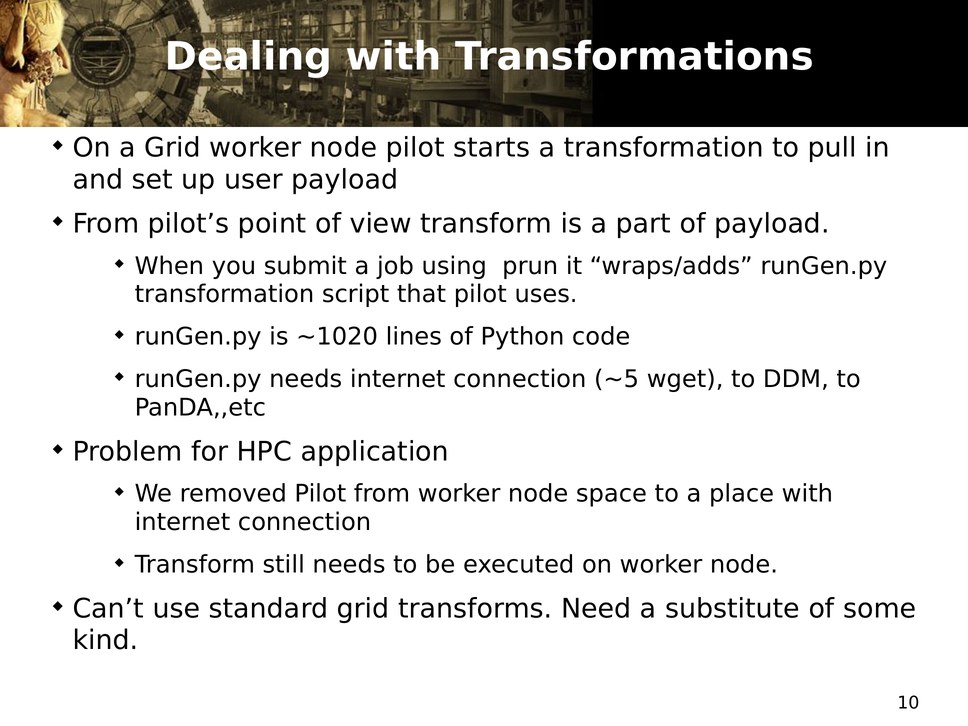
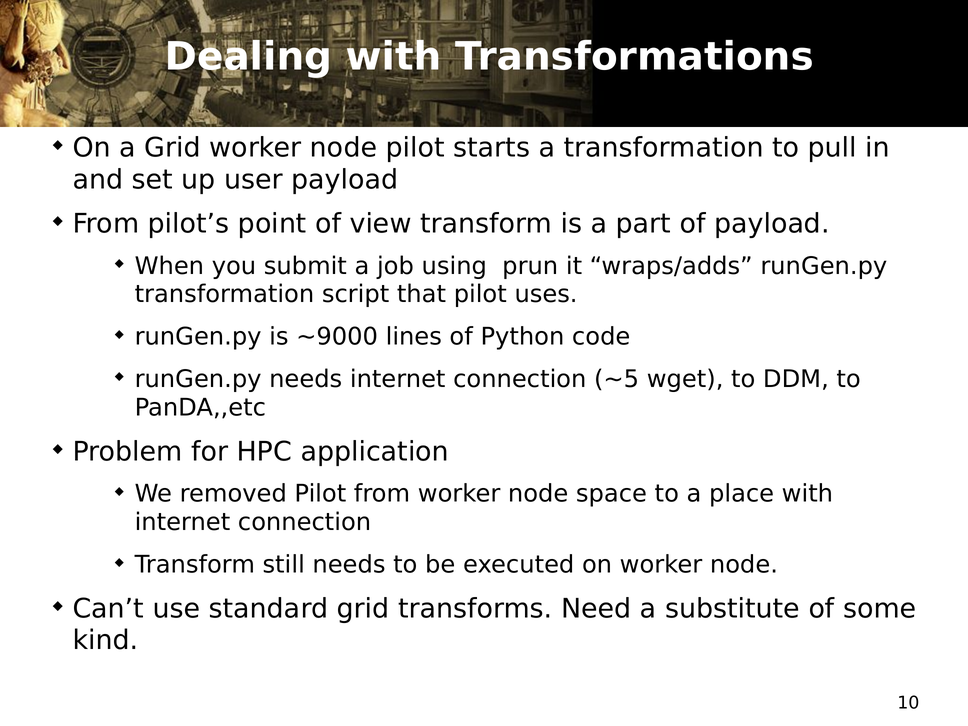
~1020: ~1020 -> ~9000
